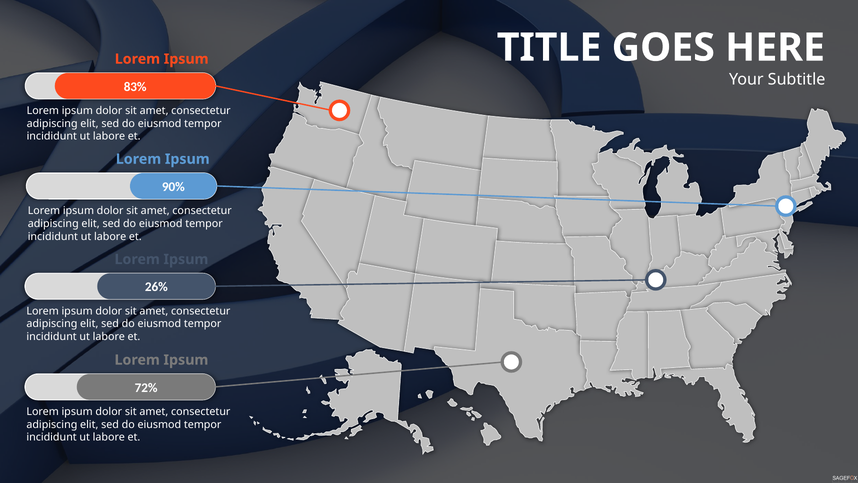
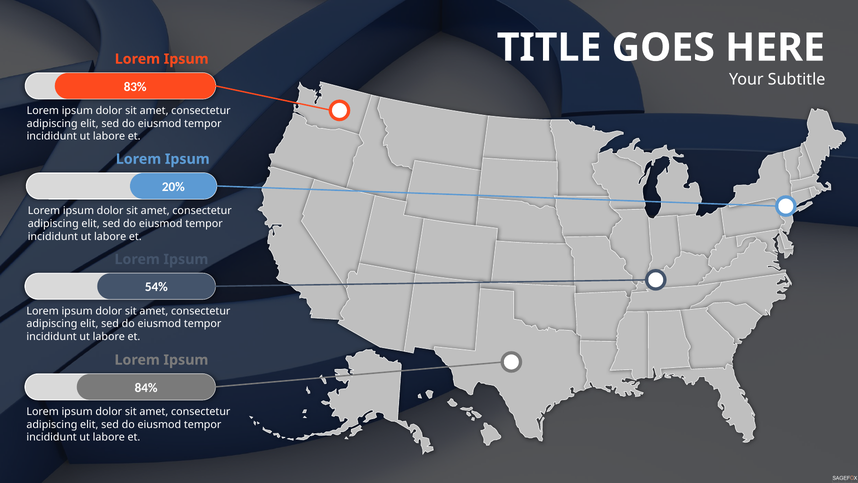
90%: 90% -> 20%
26%: 26% -> 54%
72%: 72% -> 84%
